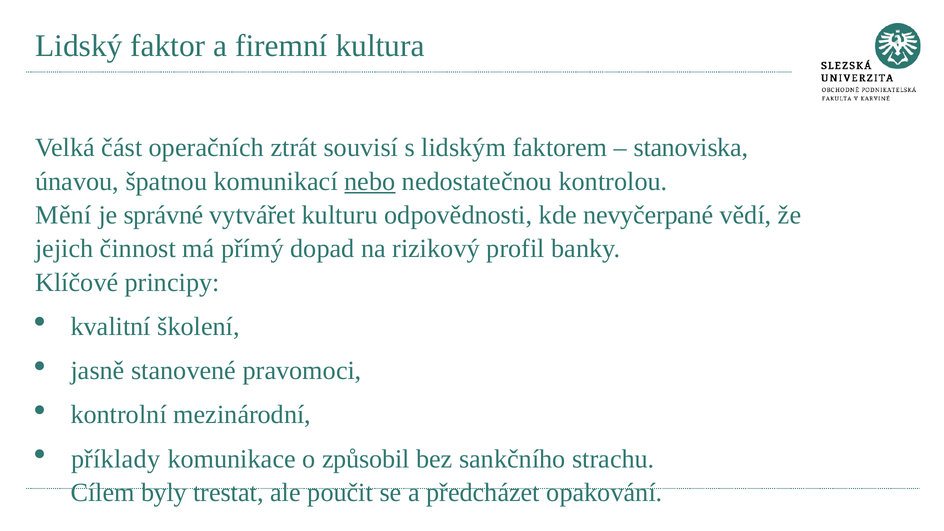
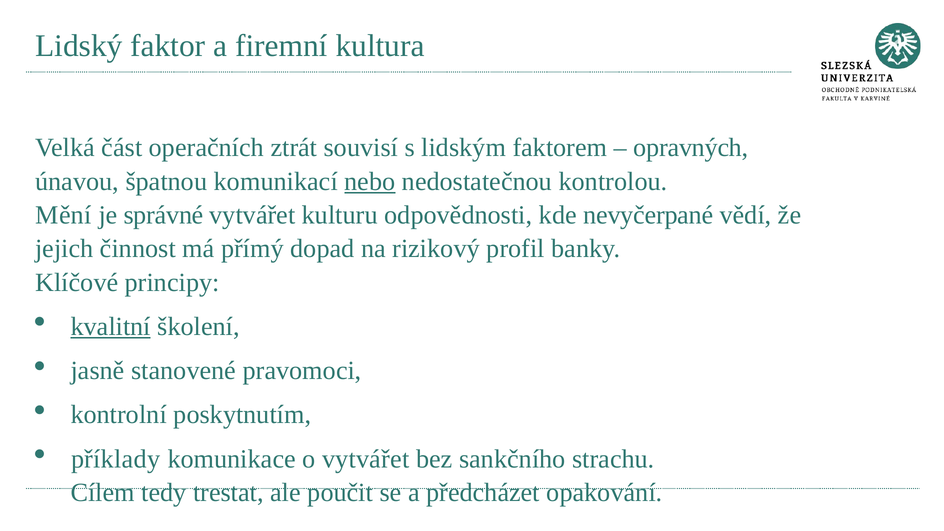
stanoviska: stanoviska -> opravných
kvalitní underline: none -> present
mezinárodní: mezinárodní -> poskytnutím
o způsobil: způsobil -> vytvářet
byly: byly -> tedy
